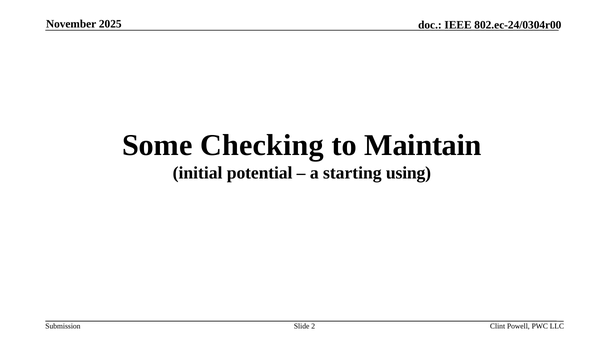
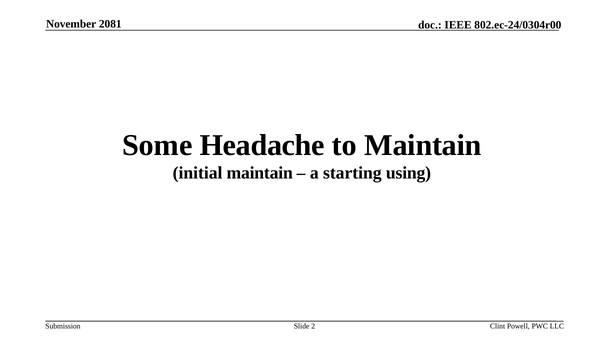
2025: 2025 -> 2081
Checking: Checking -> Headache
initial potential: potential -> maintain
